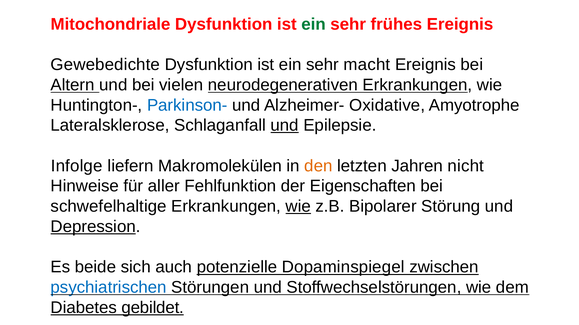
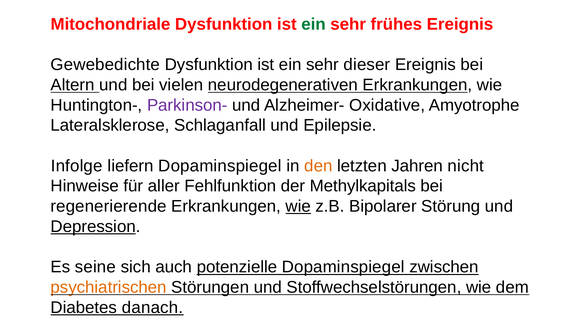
macht: macht -> dieser
Parkinson- colour: blue -> purple
und at (285, 126) underline: present -> none
liefern Makromolekülen: Makromolekülen -> Dopaminspiegel
Eigenschaften: Eigenschaften -> Methylkapitals
schwefelhaltige: schwefelhaltige -> regenerierende
beide: beide -> seine
psychiatrischen colour: blue -> orange
gebildet: gebildet -> danach
